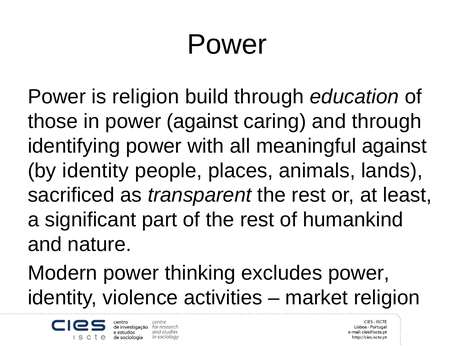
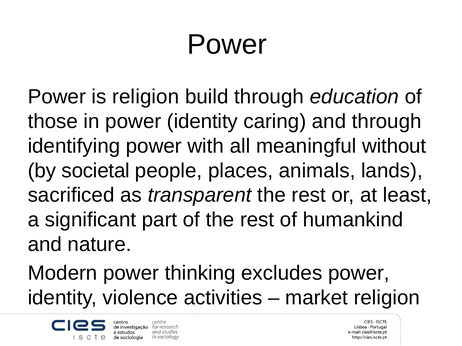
in power against: against -> identity
meaningful against: against -> without
by identity: identity -> societal
